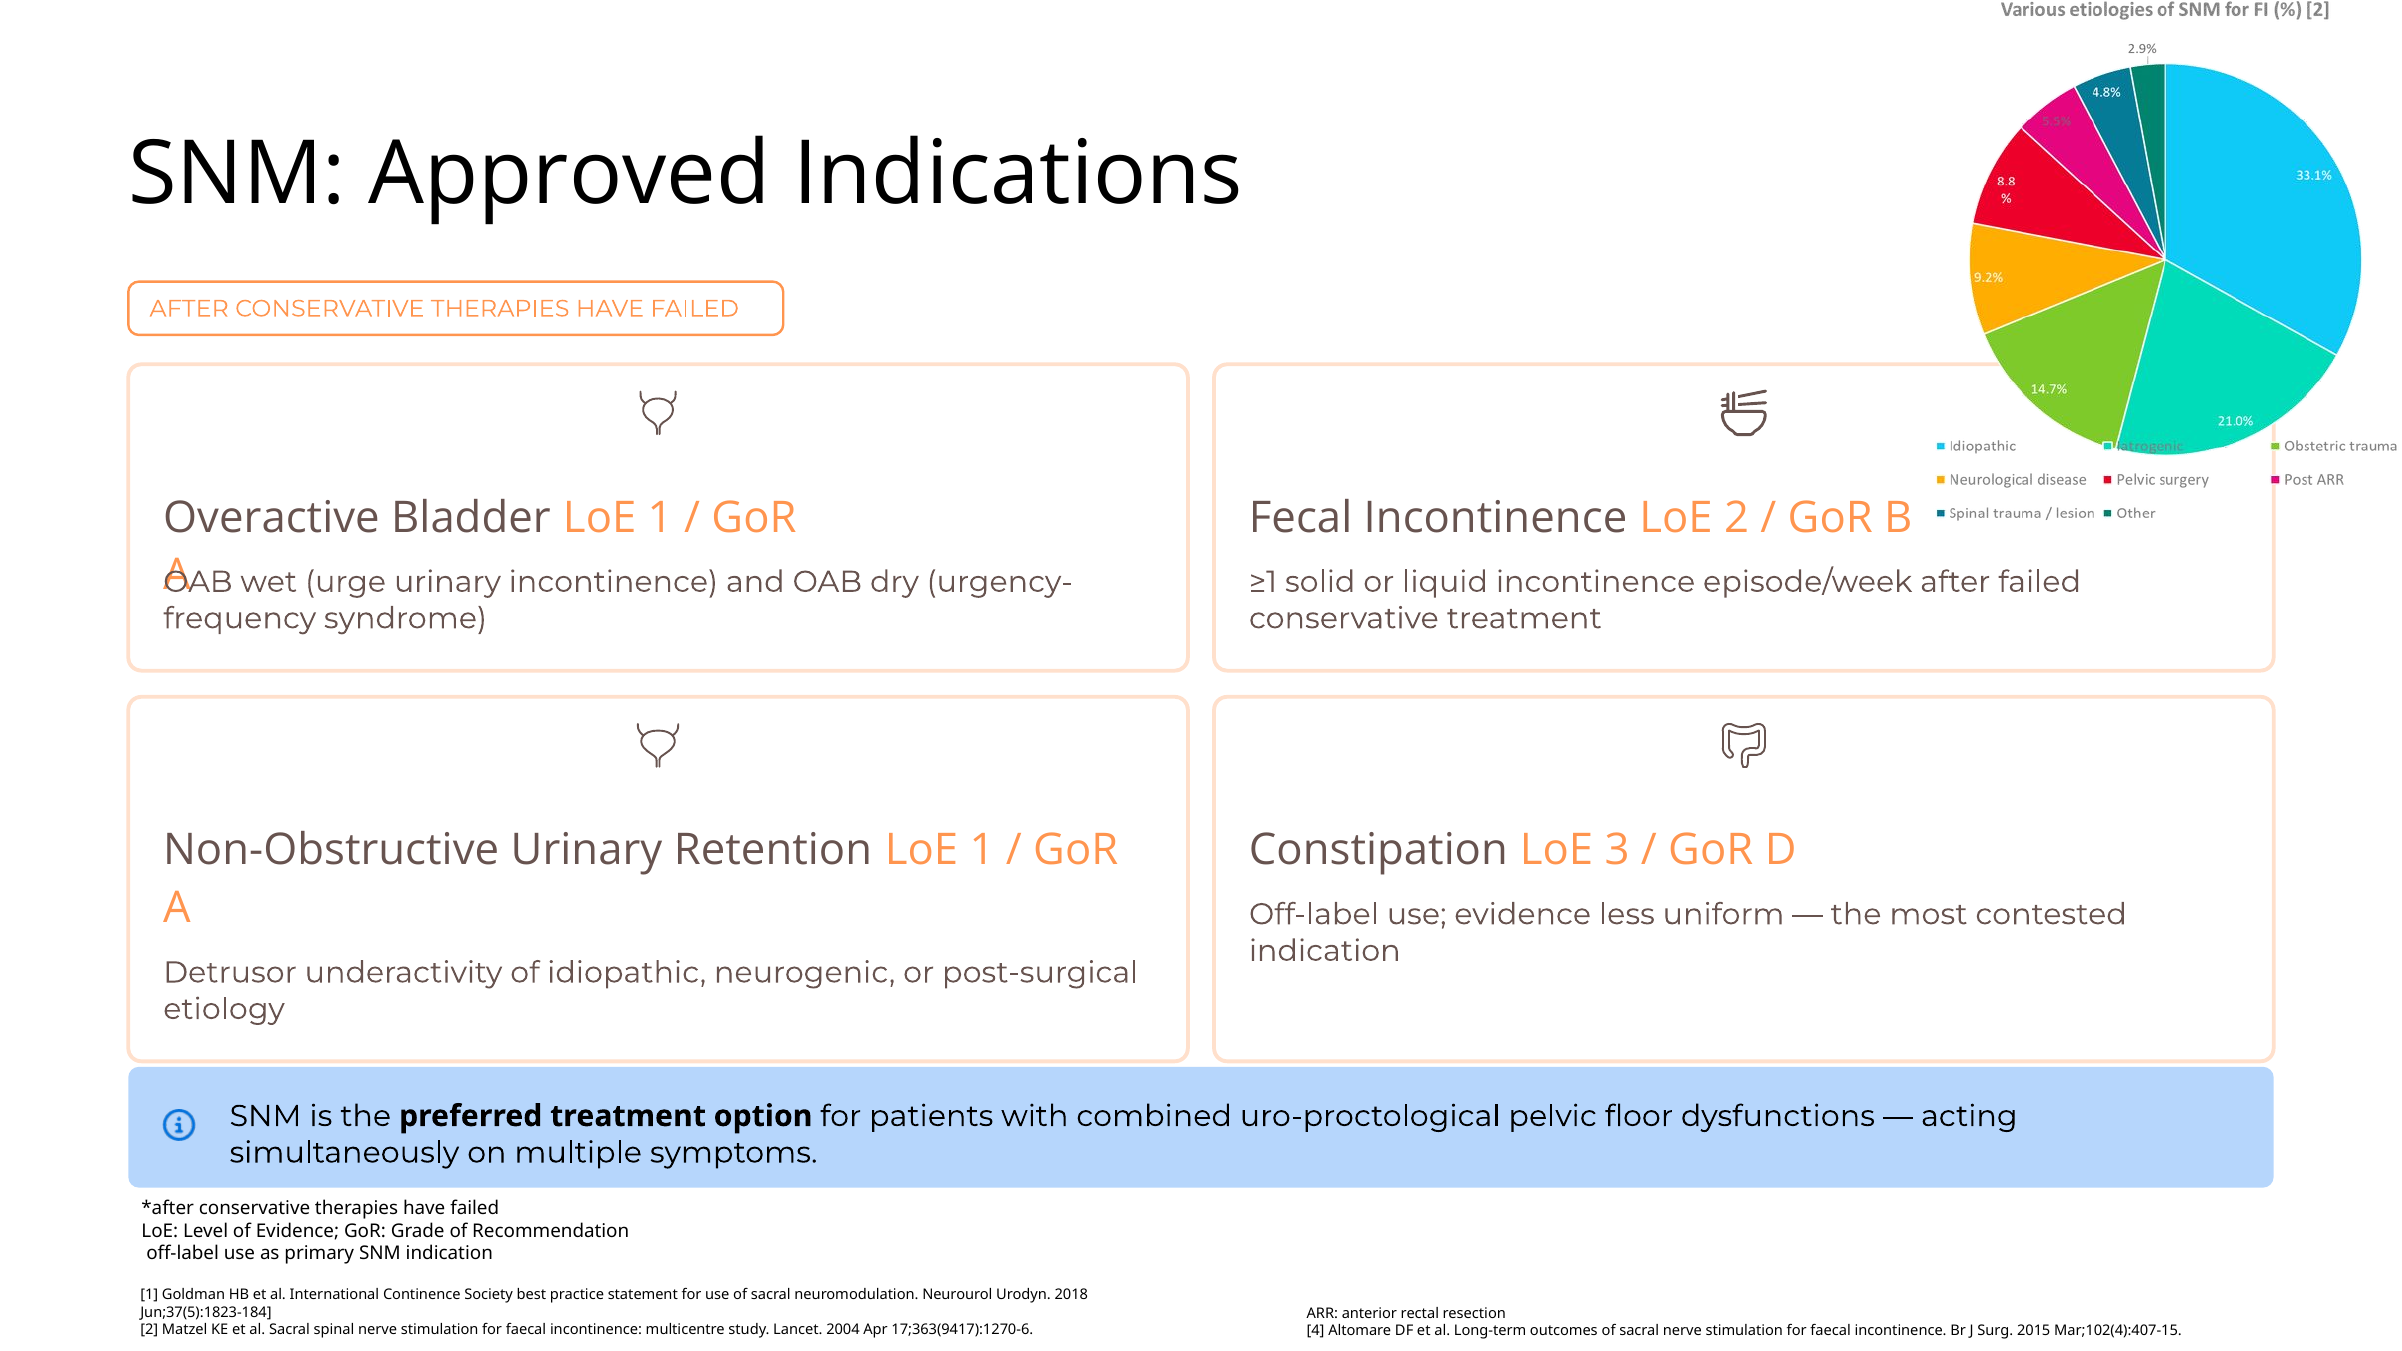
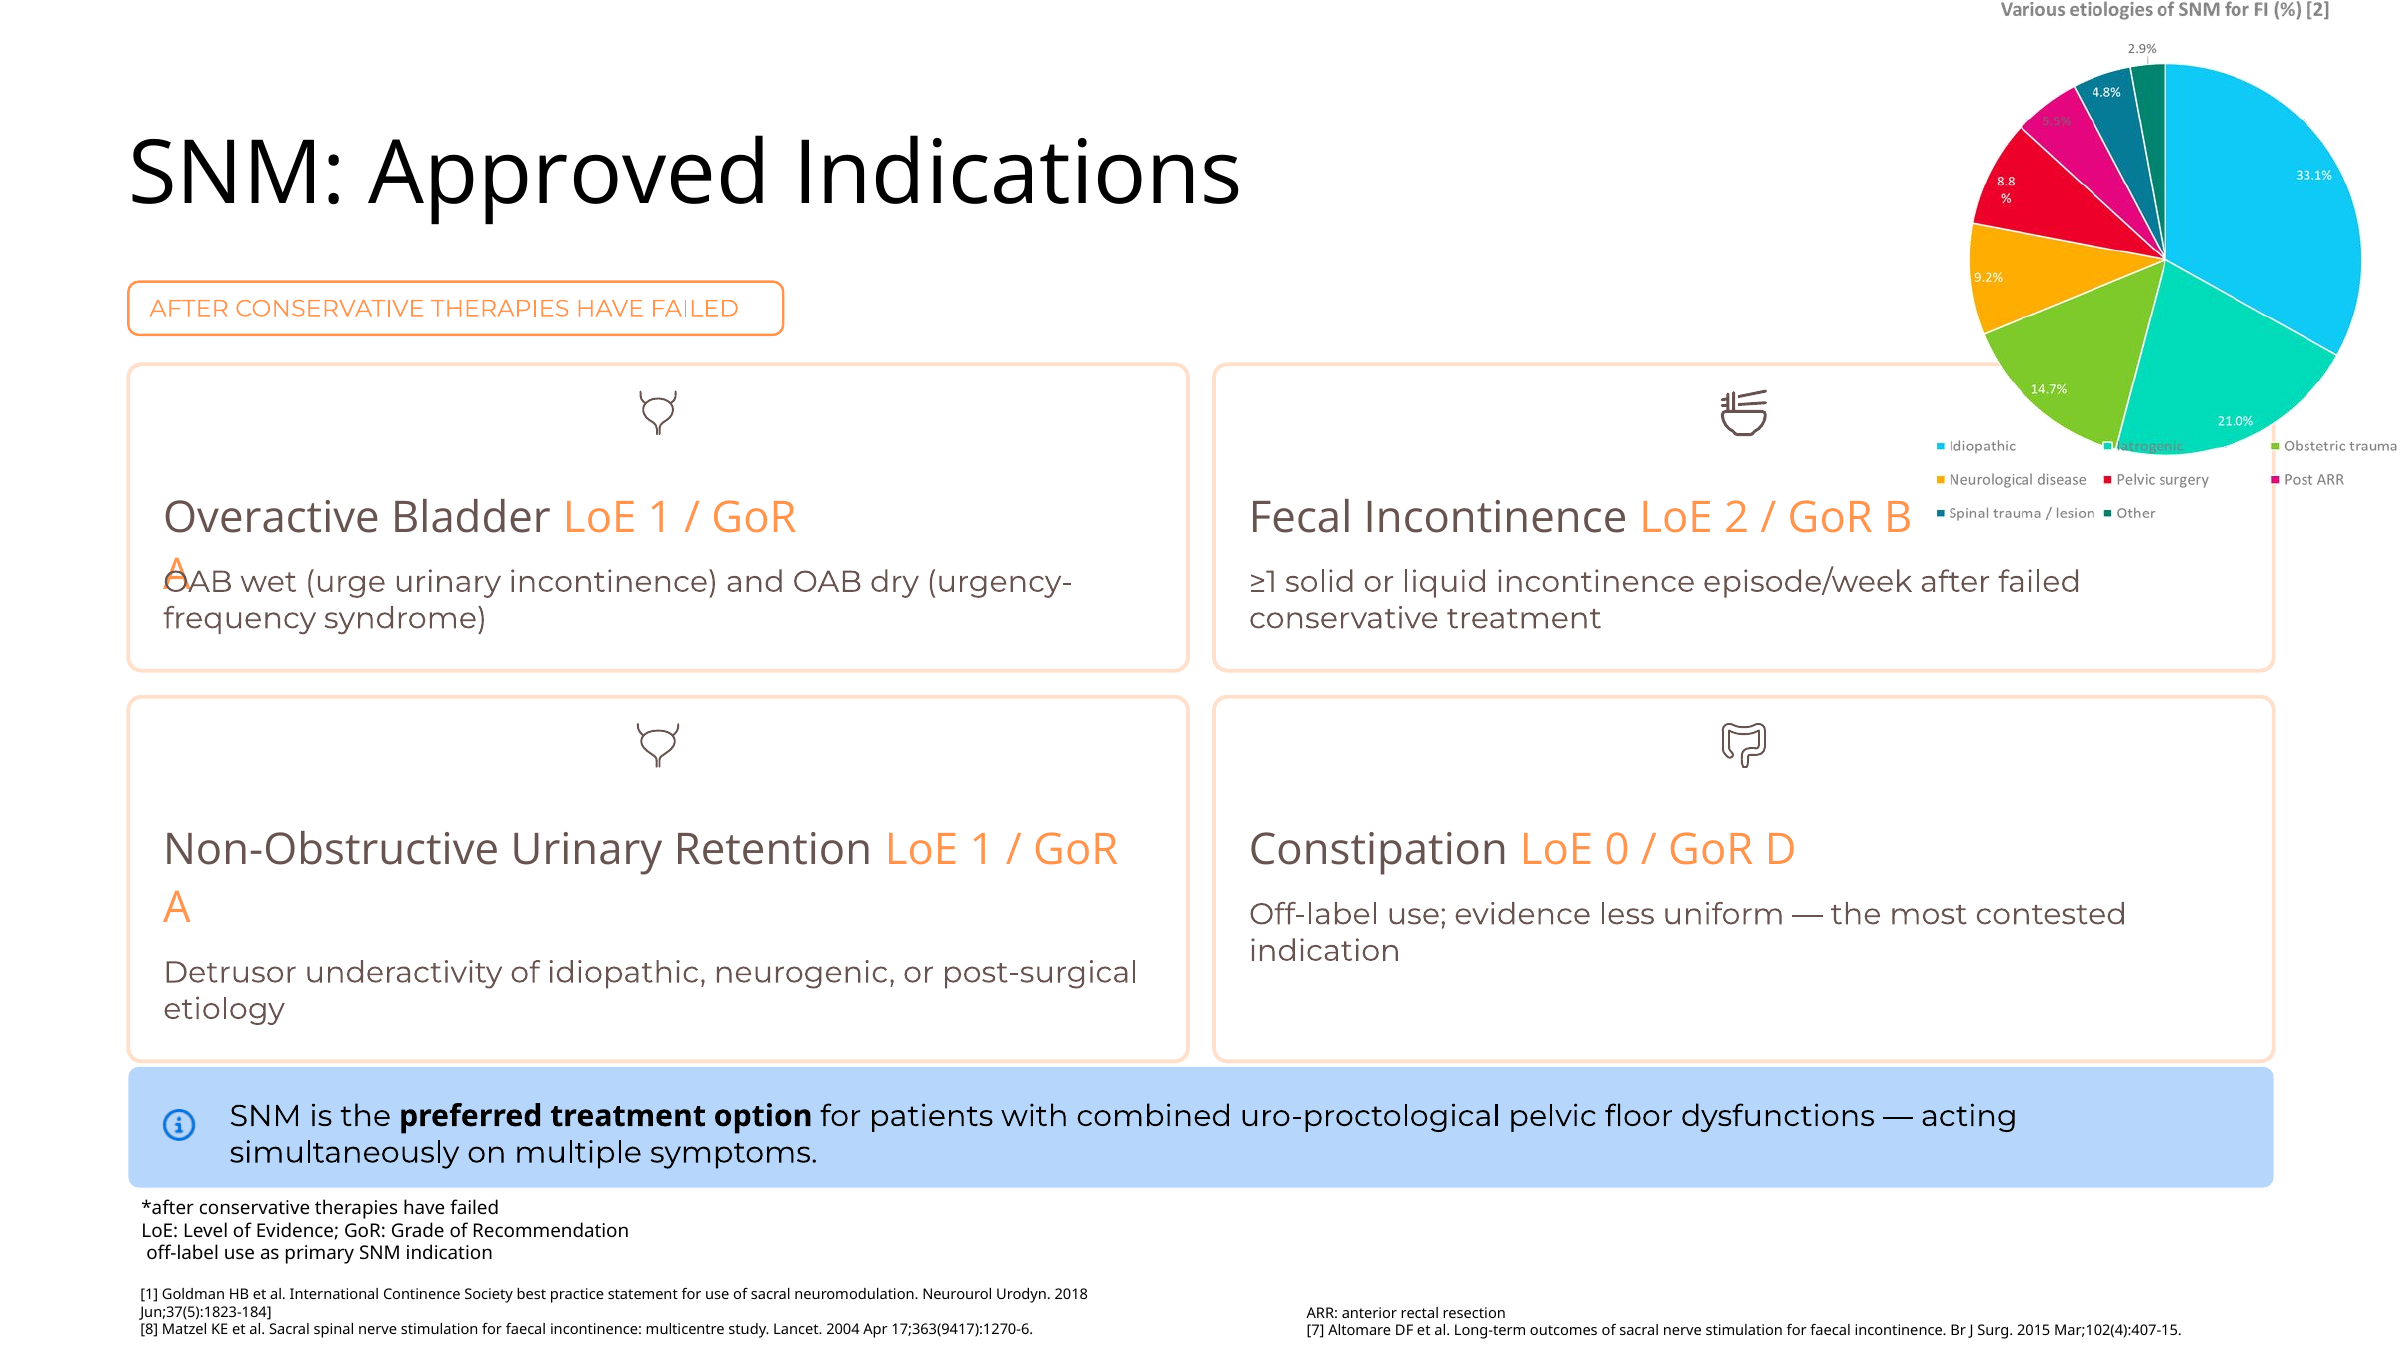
3: 3 -> 0
2 at (149, 1330): 2 -> 8
4: 4 -> 7
